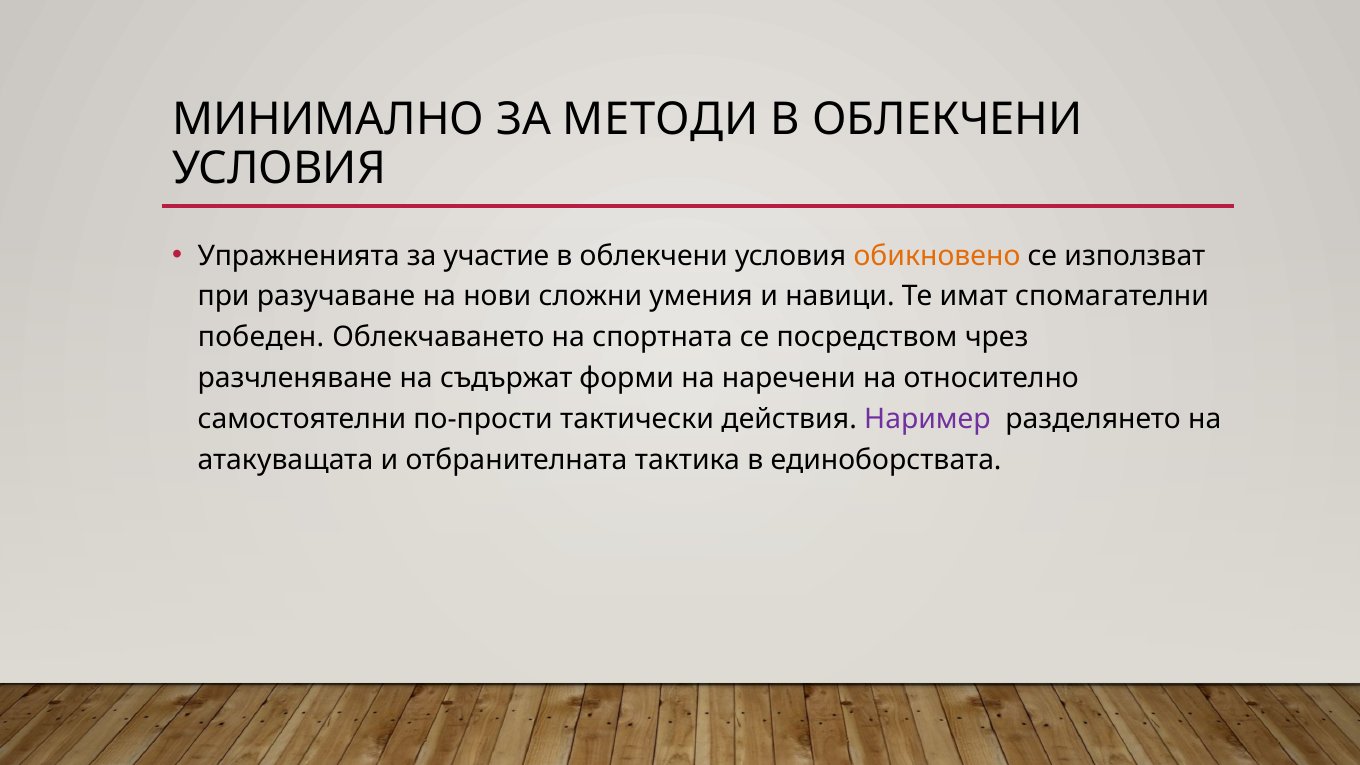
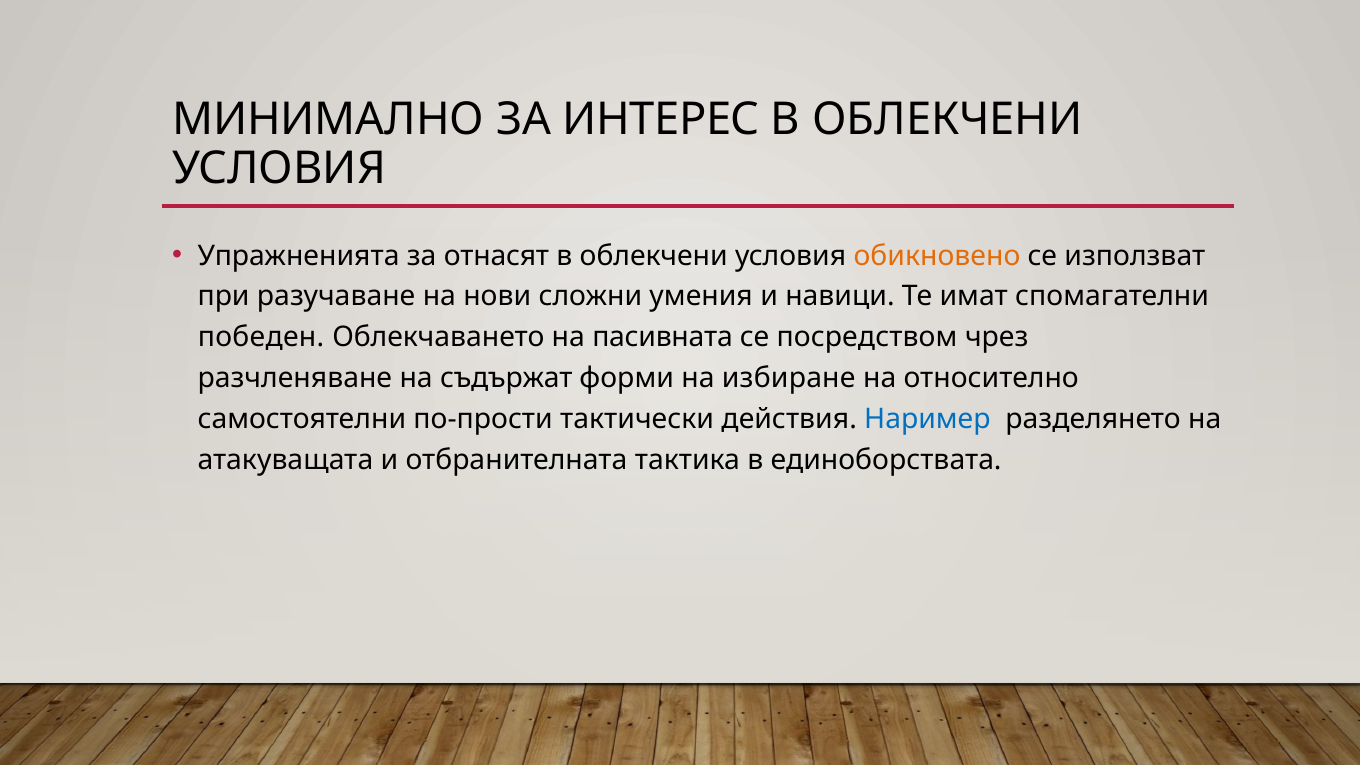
МЕТОДИ: МЕТОДИ -> ИНТЕРЕС
участие: участие -> отнасят
спортната: спортната -> пасивната
наречени: наречени -> избиране
Наример colour: purple -> blue
